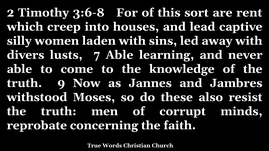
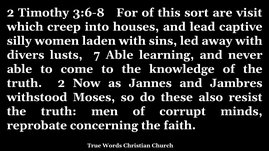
rent: rent -> visit
truth 9: 9 -> 2
